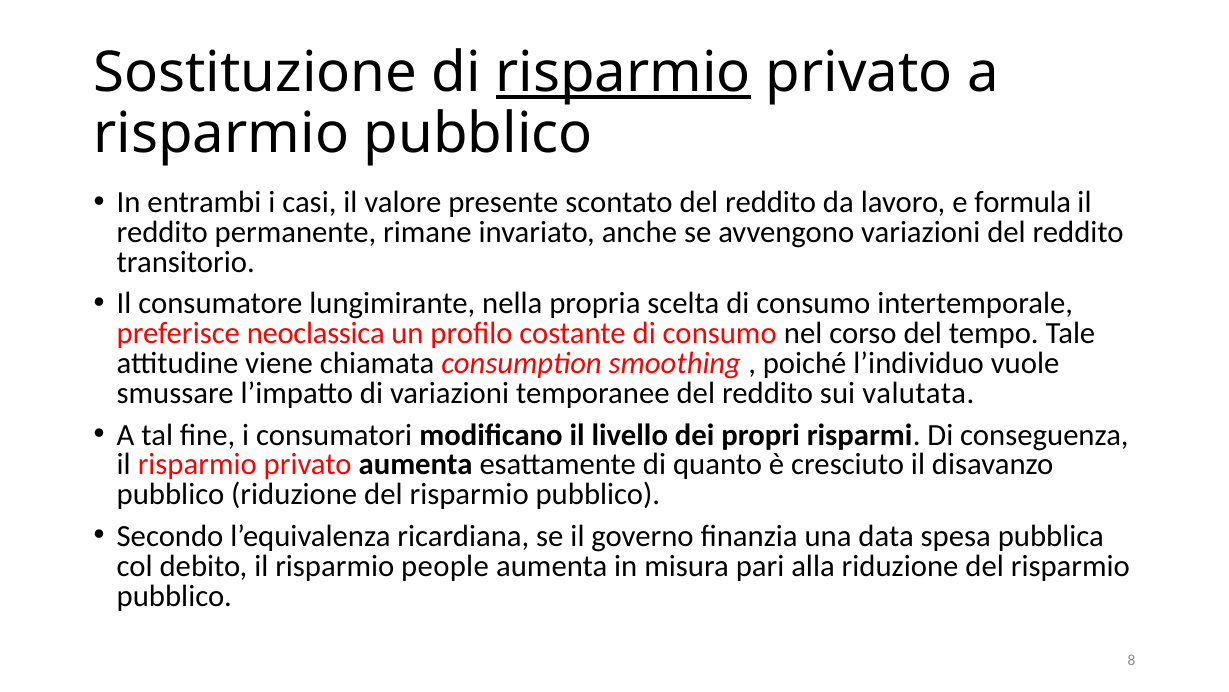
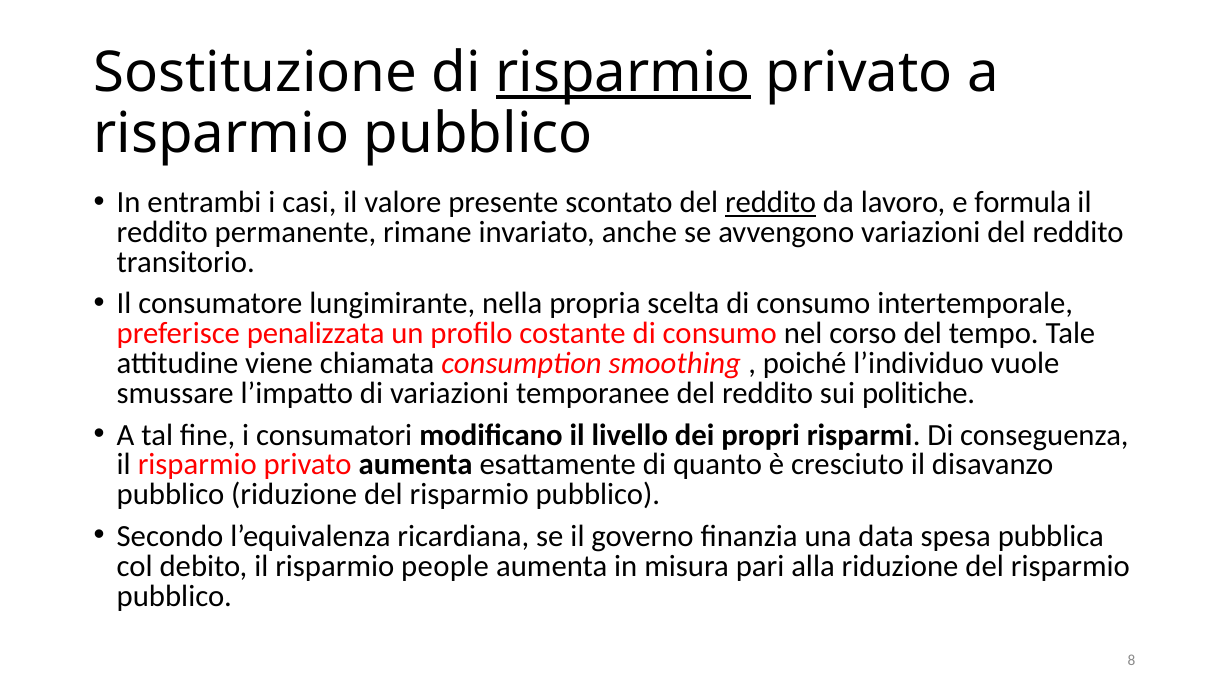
reddito at (771, 202) underline: none -> present
neoclassica: neoclassica -> penalizzata
valutata: valutata -> politiche
